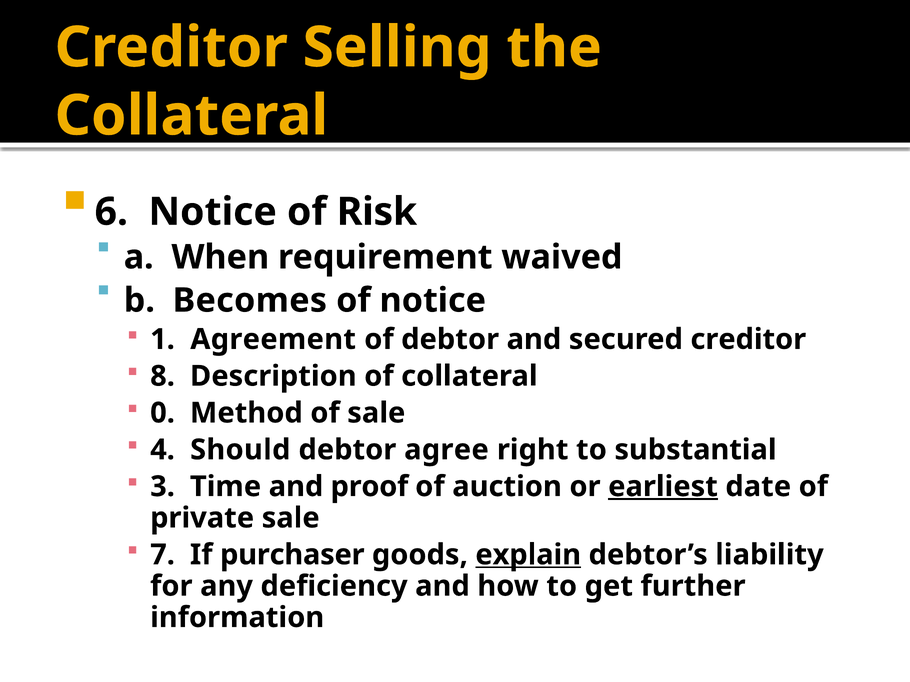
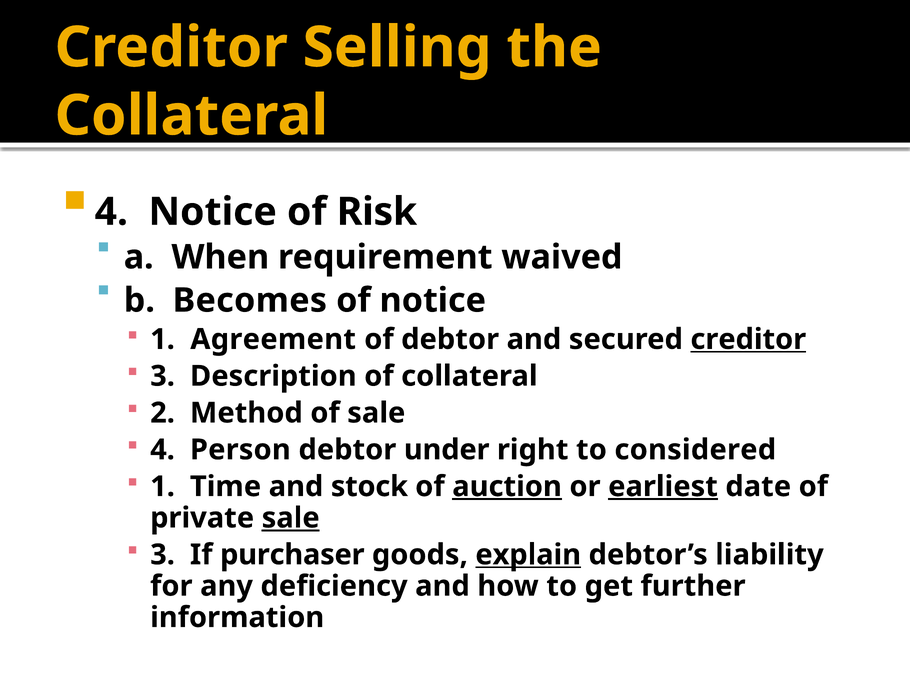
6 at (111, 212): 6 -> 4
creditor at (748, 340) underline: none -> present
8 at (163, 376): 8 -> 3
0: 0 -> 2
Should: Should -> Person
agree: agree -> under
substantial: substantial -> considered
3 at (163, 487): 3 -> 1
proof: proof -> stock
auction underline: none -> present
sale at (291, 518) underline: none -> present
7 at (163, 555): 7 -> 3
